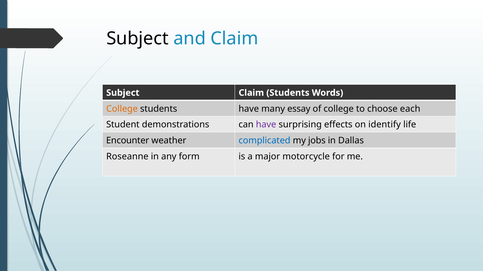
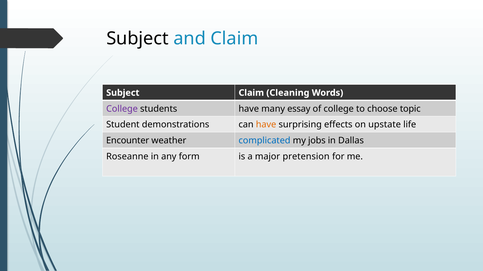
Claim Students: Students -> Cleaning
College at (122, 109) colour: orange -> purple
each: each -> topic
have at (266, 125) colour: purple -> orange
identify: identify -> upstate
motorcycle: motorcycle -> pretension
